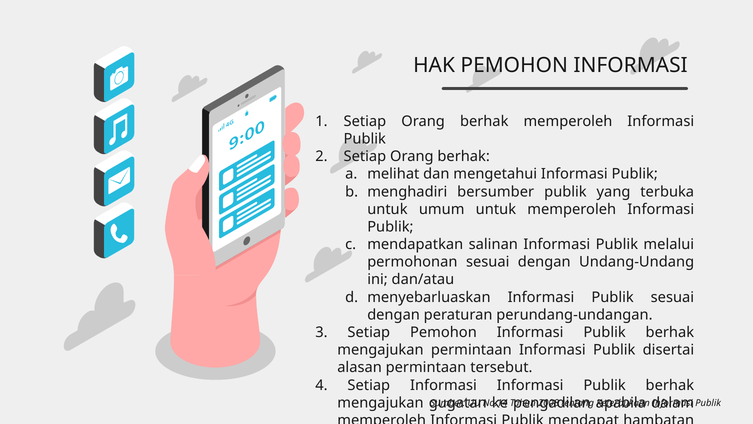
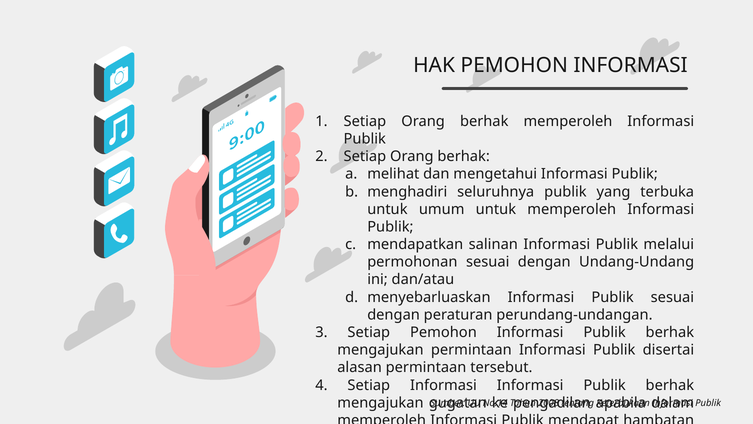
bersumber: bersumber -> seluruhnya
